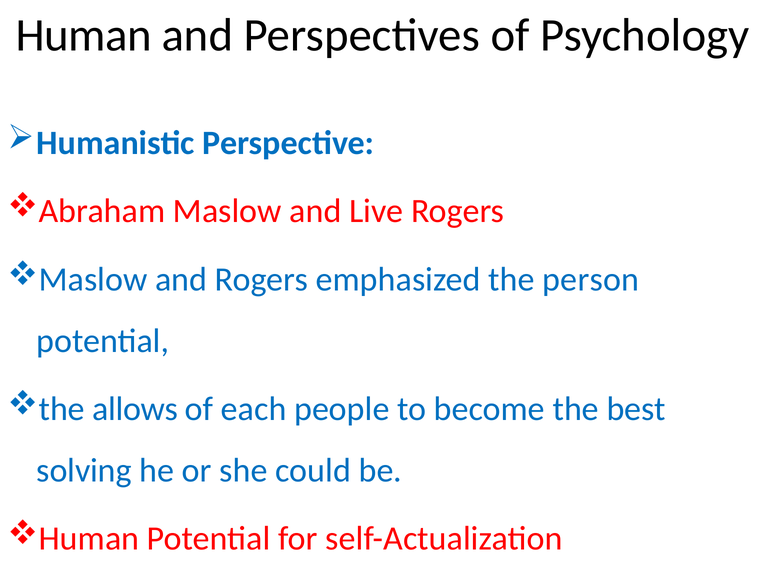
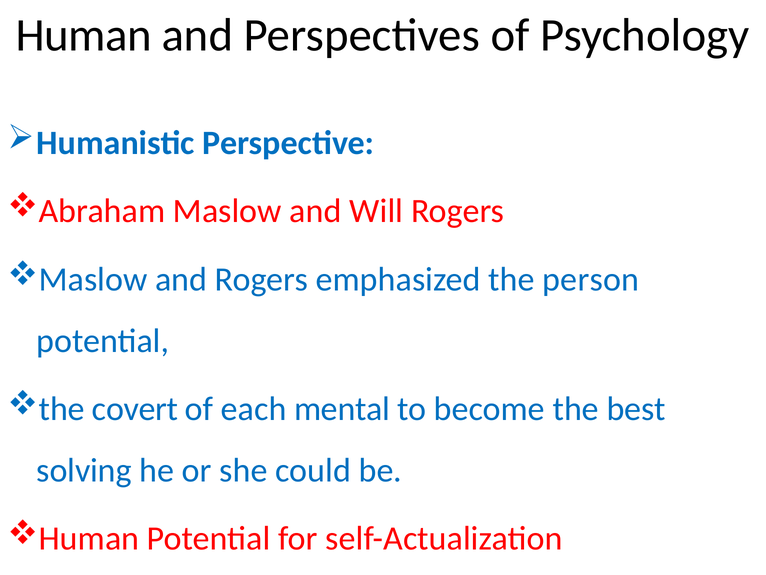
Live: Live -> Will
allows: allows -> covert
people: people -> mental
